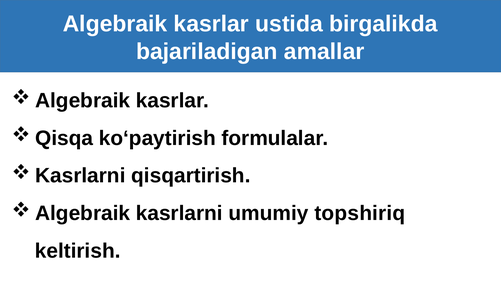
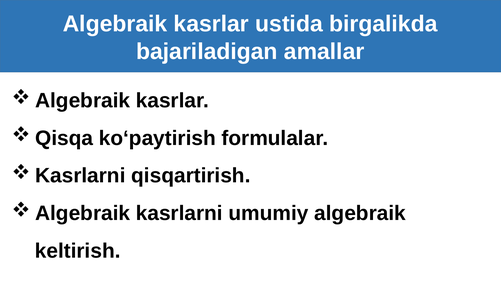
umumiy topshiriq: topshiriq -> algebraik
